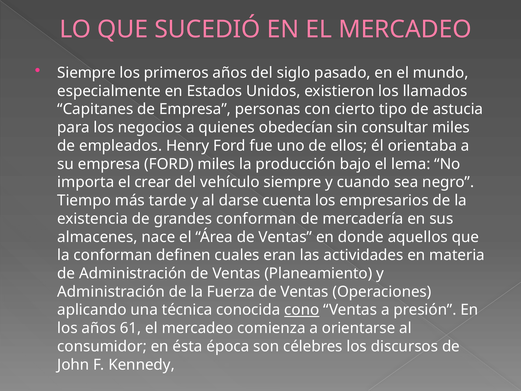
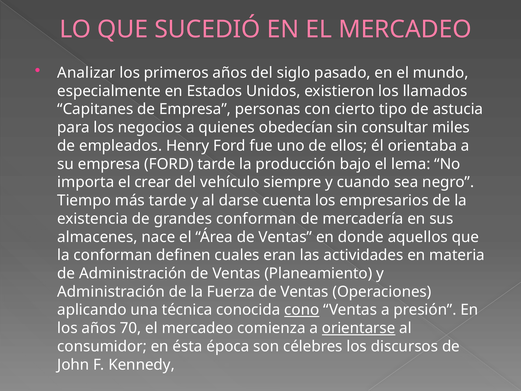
Siempre at (87, 73): Siempre -> Analizar
FORD miles: miles -> tarde
61: 61 -> 70
orientarse underline: none -> present
